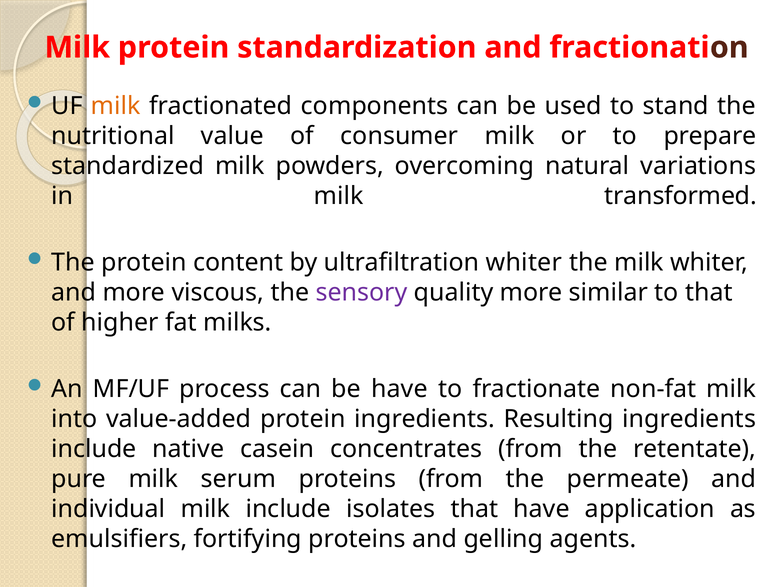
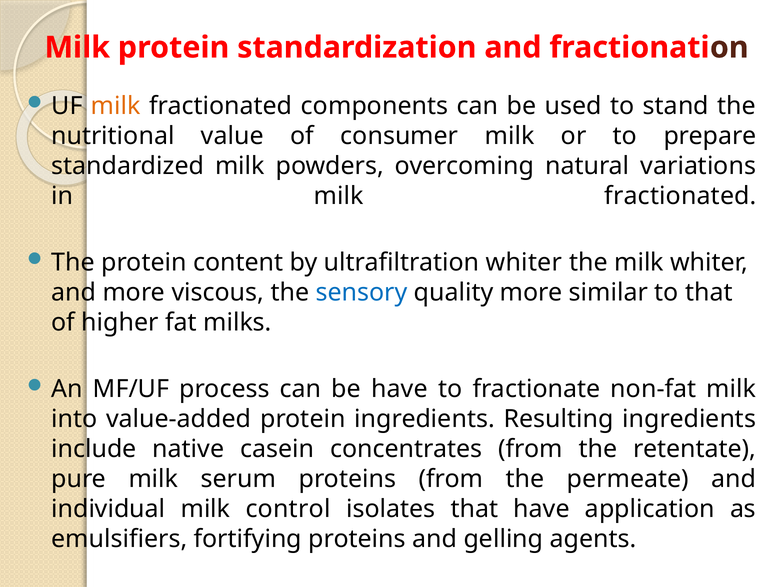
in milk transformed: transformed -> fractionated
sensory colour: purple -> blue
milk include: include -> control
